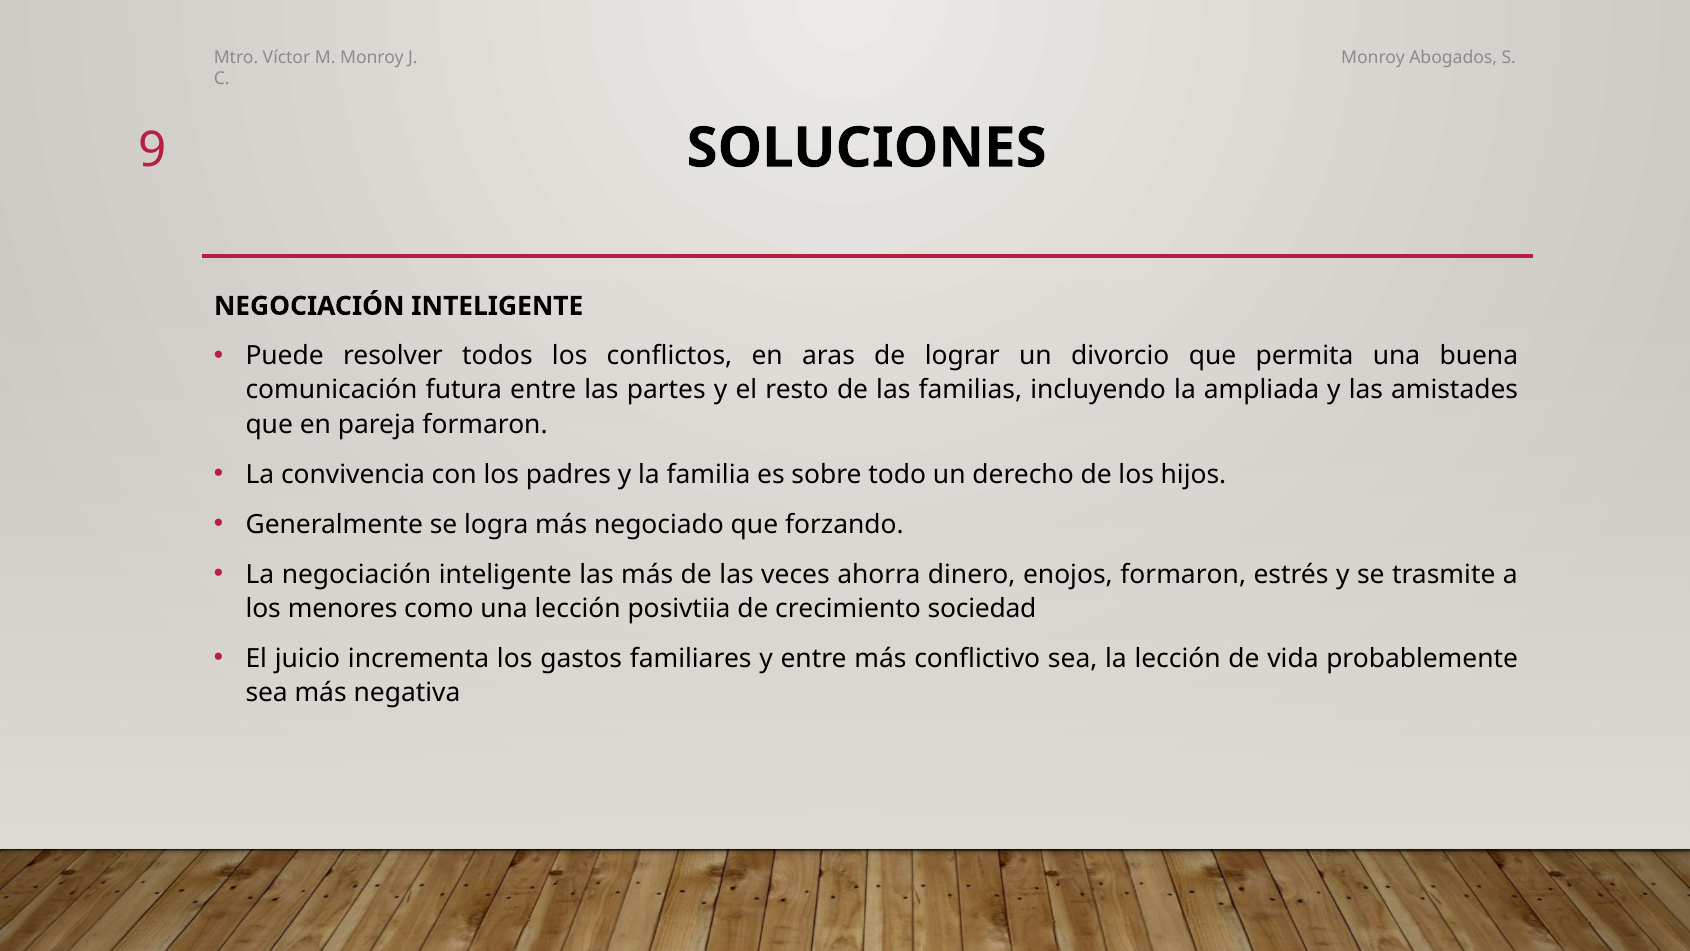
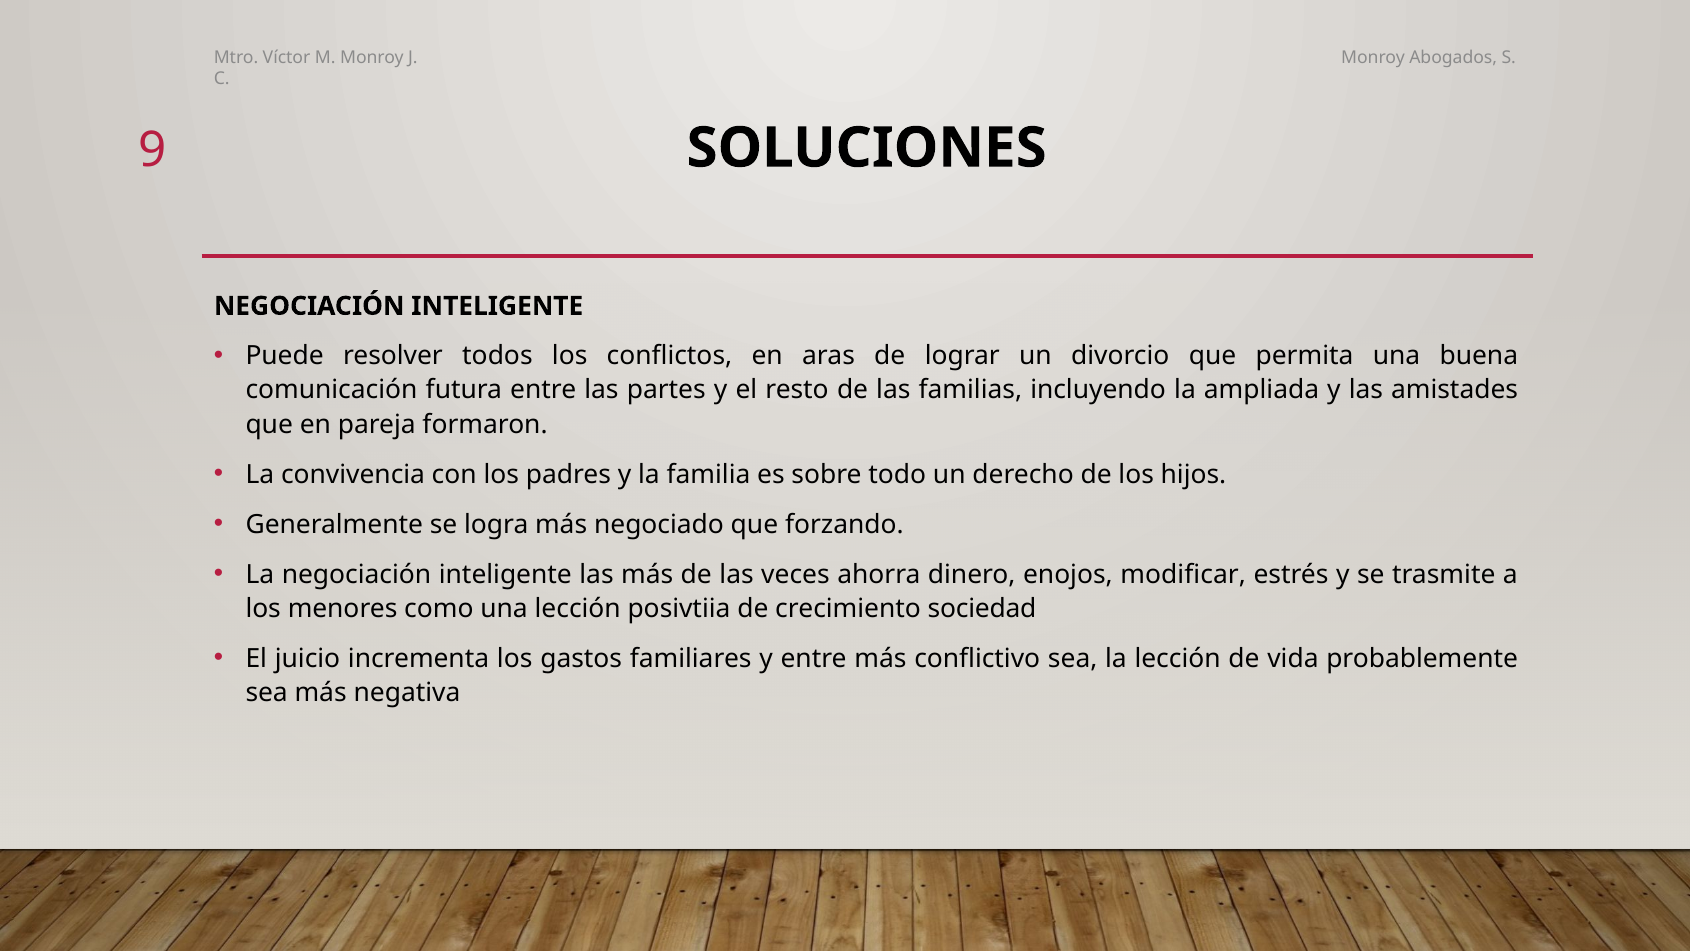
enojos formaron: formaron -> modificar
